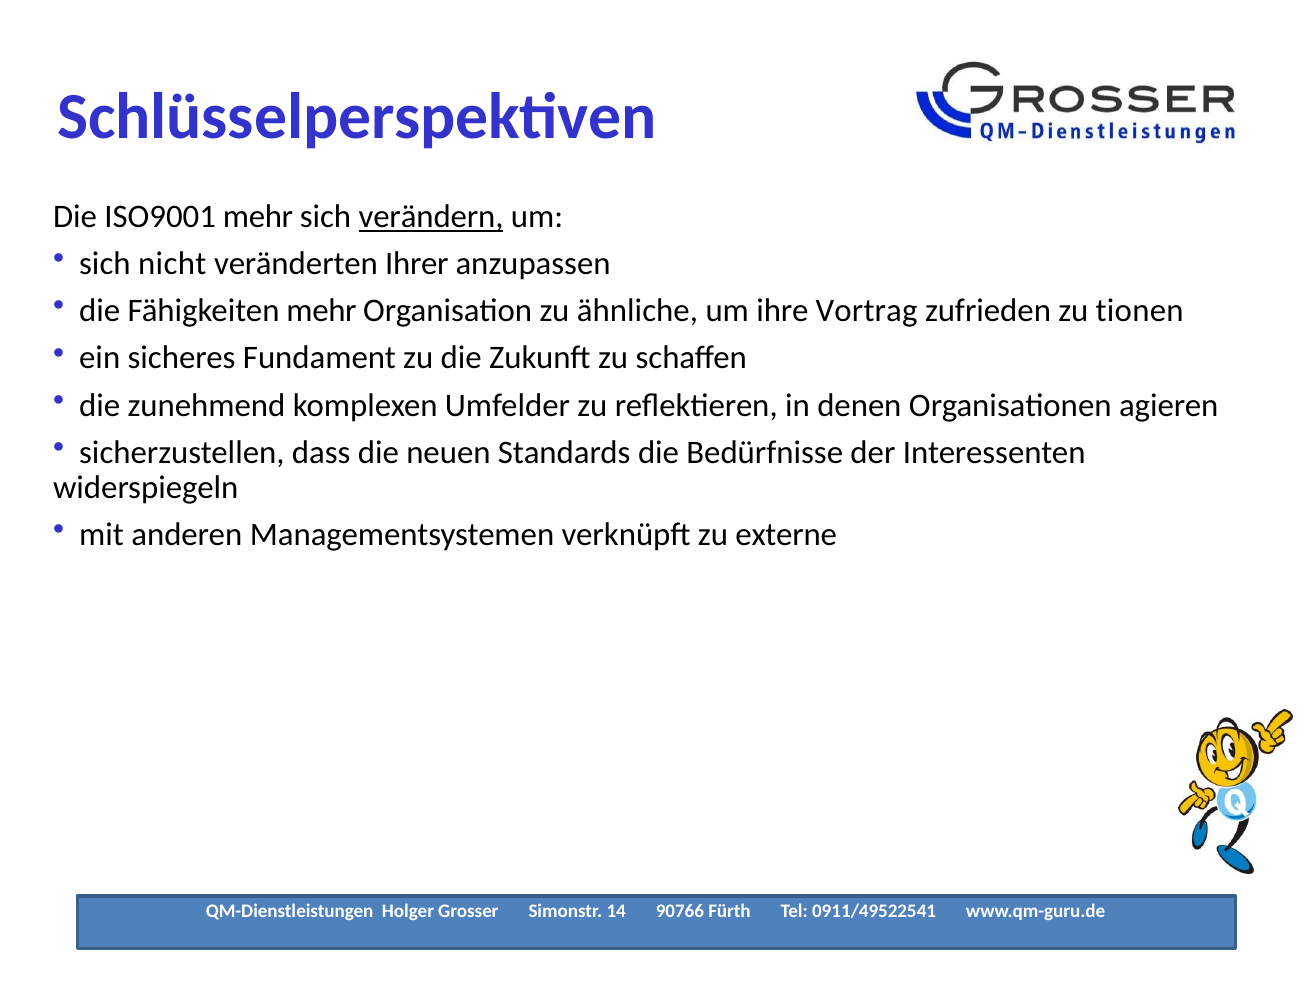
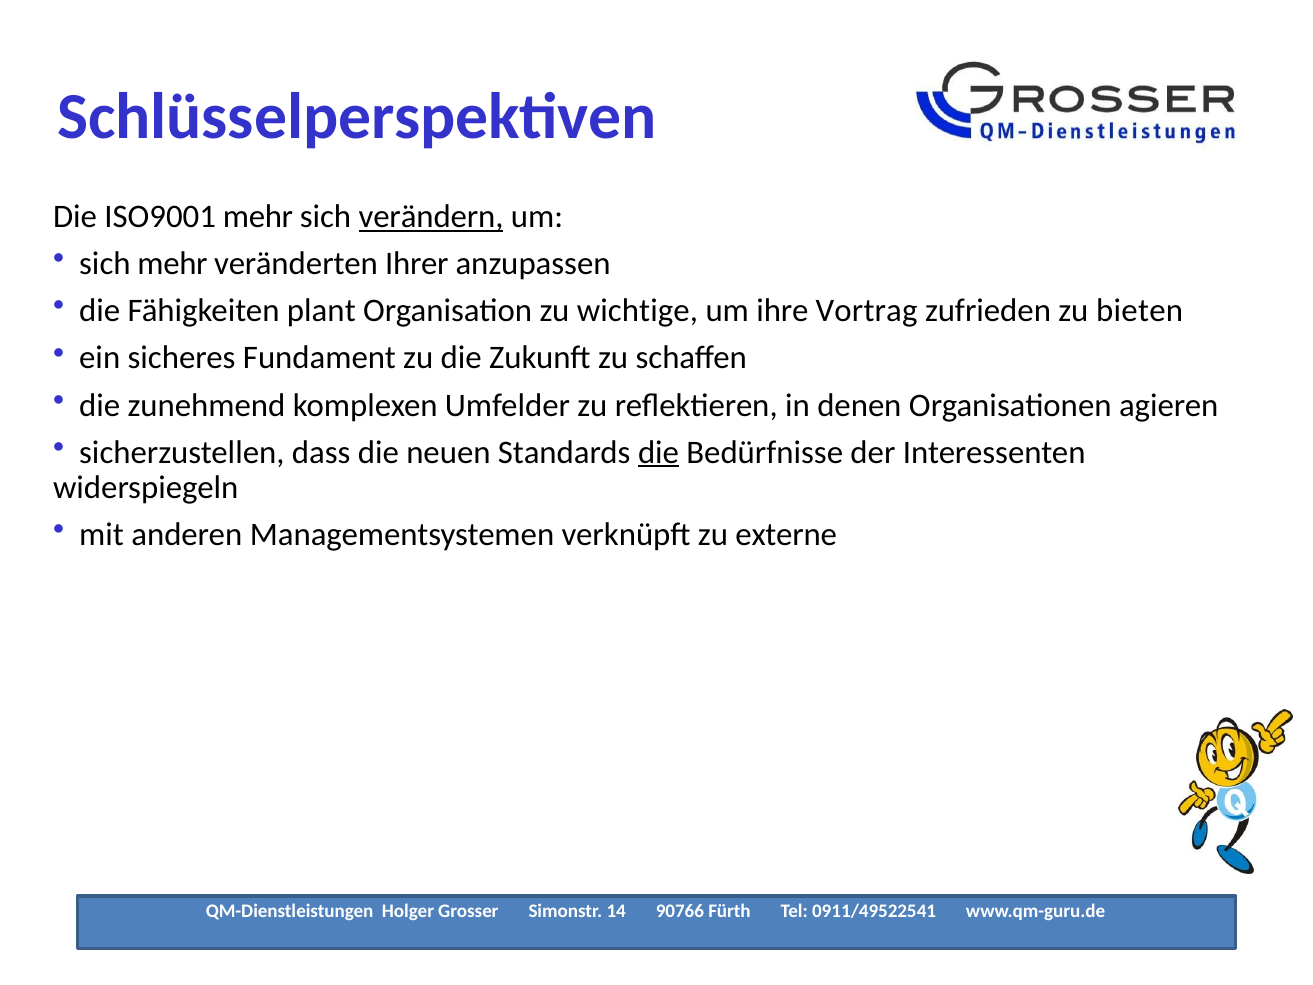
sich nicht: nicht -> mehr
Fähigkeiten mehr: mehr -> plant
ähnliche: ähnliche -> wichtige
tionen: tionen -> bieten
die at (659, 452) underline: none -> present
